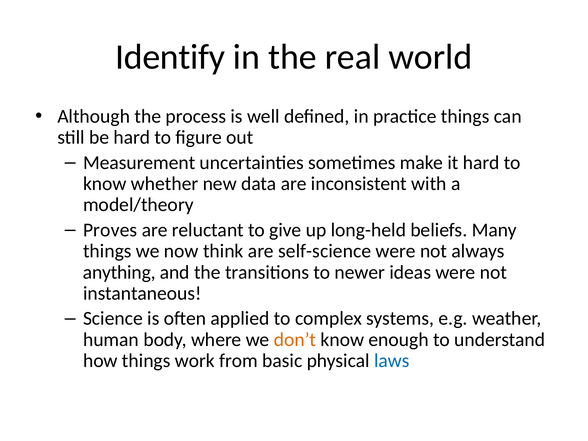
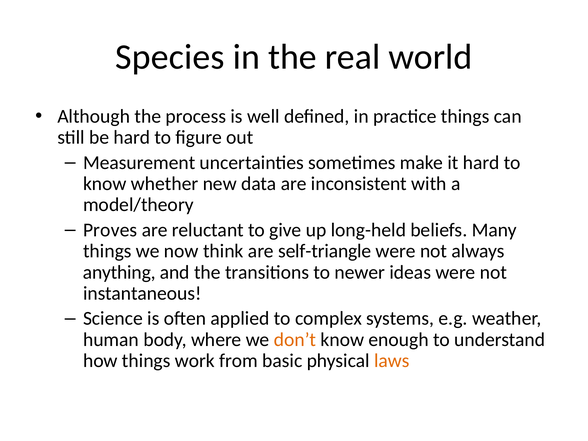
Identify: Identify -> Species
self-science: self-science -> self-triangle
laws colour: blue -> orange
